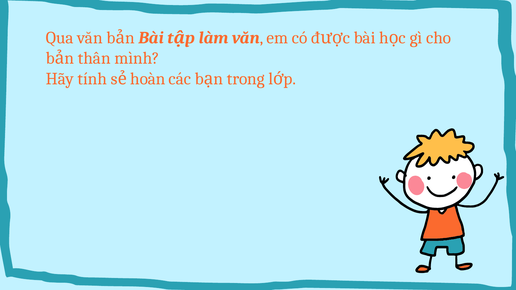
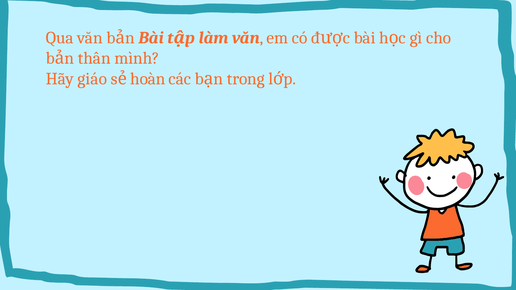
tính: tính -> giáo
